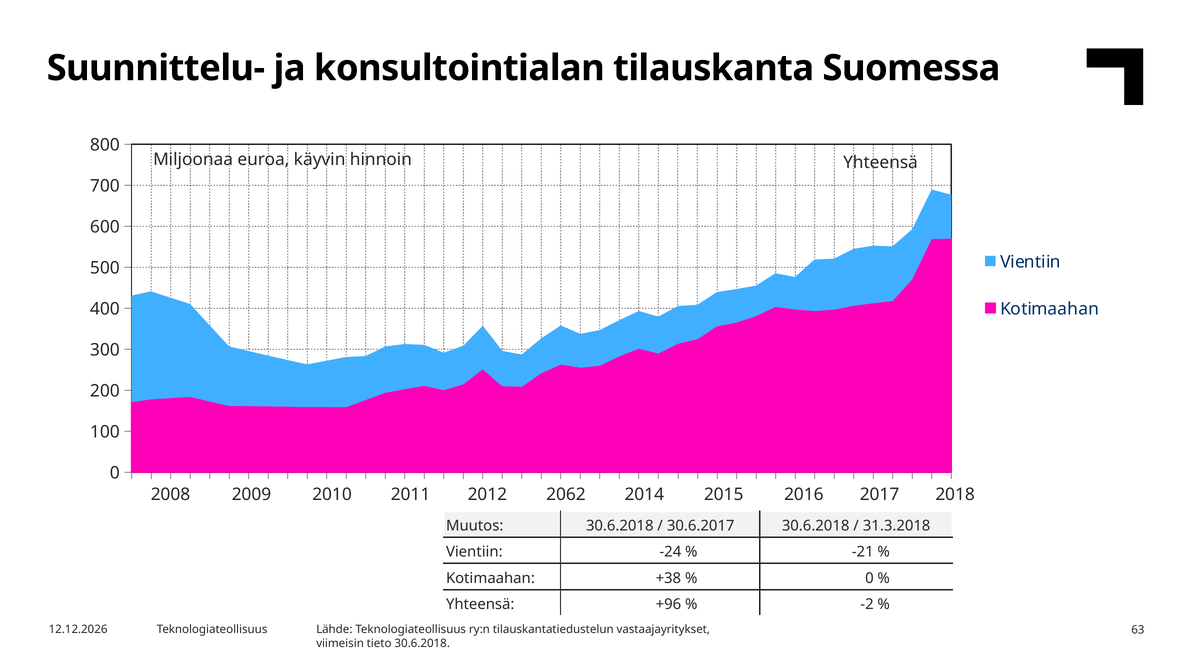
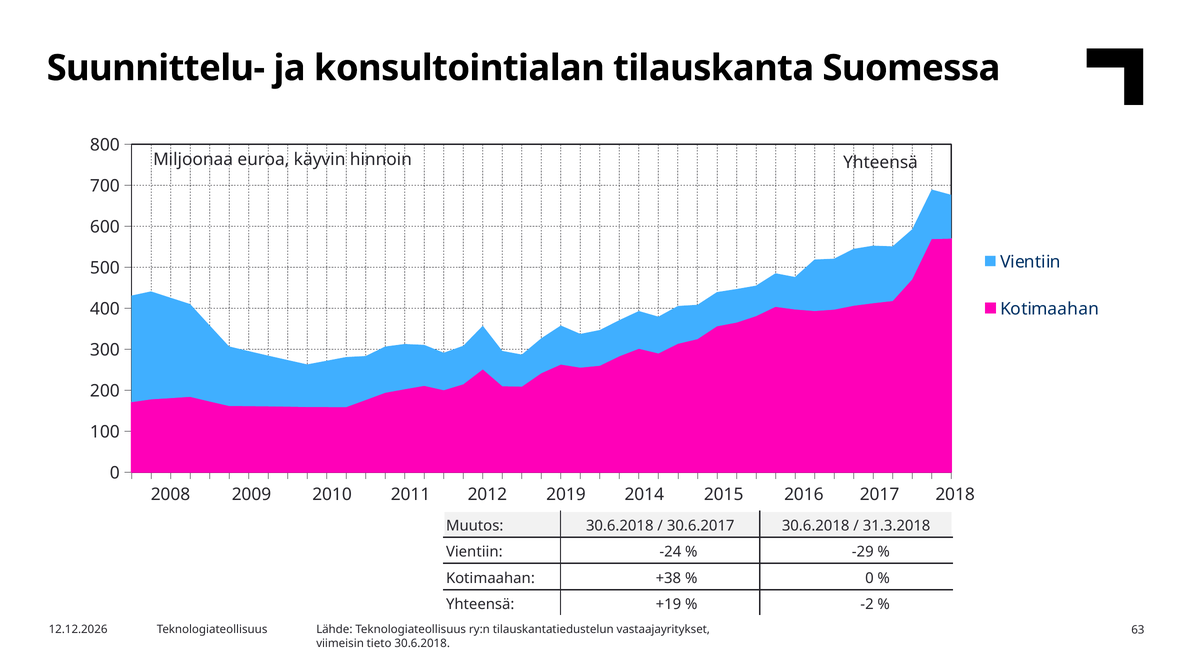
2062: 2062 -> 2019
-21: -21 -> -29
+96: +96 -> +19
